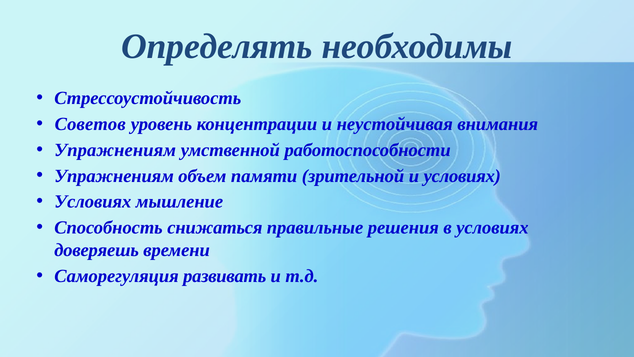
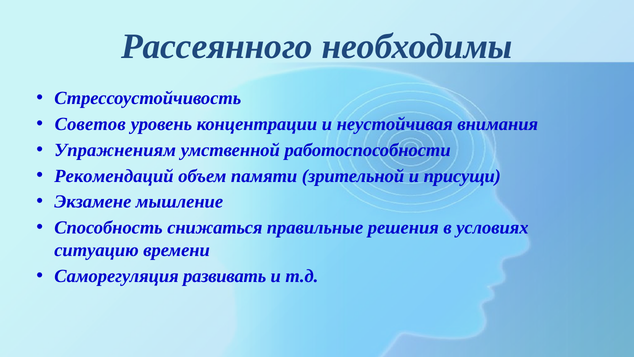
Определять: Определять -> Рассеянного
Упражнениям at (114, 176): Упражнениям -> Рекомендаций
и условиях: условиях -> присущи
Условиях at (93, 202): Условиях -> Экзамене
доверяешь: доверяешь -> ситуацию
